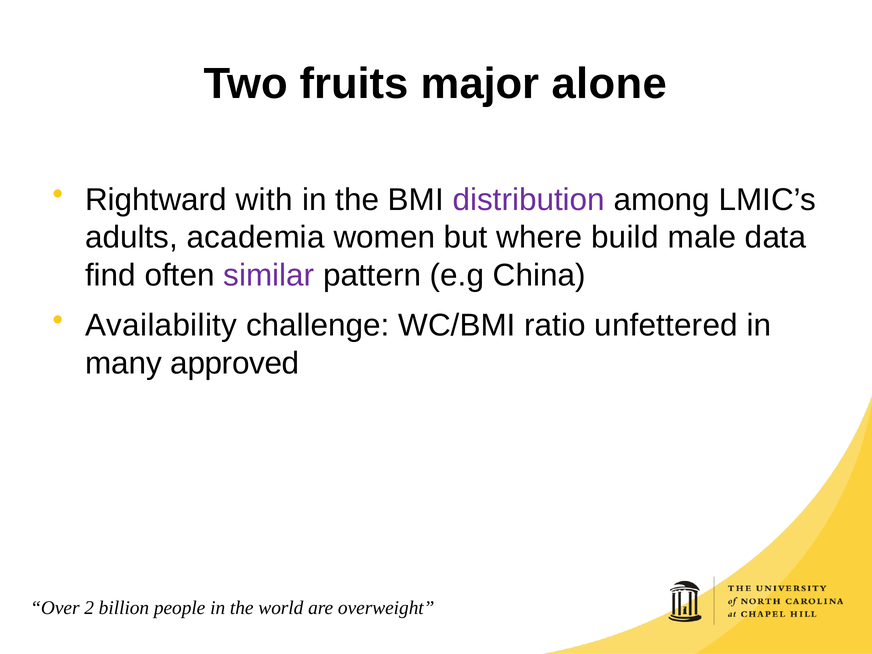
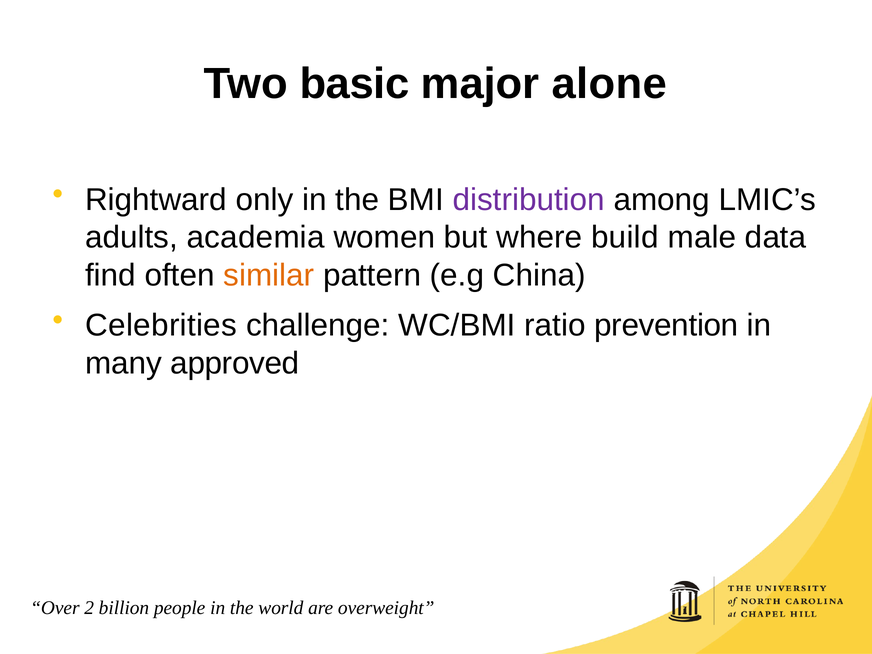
fruits: fruits -> basic
with: with -> only
similar colour: purple -> orange
Availability: Availability -> Celebrities
unfettered: unfettered -> prevention
